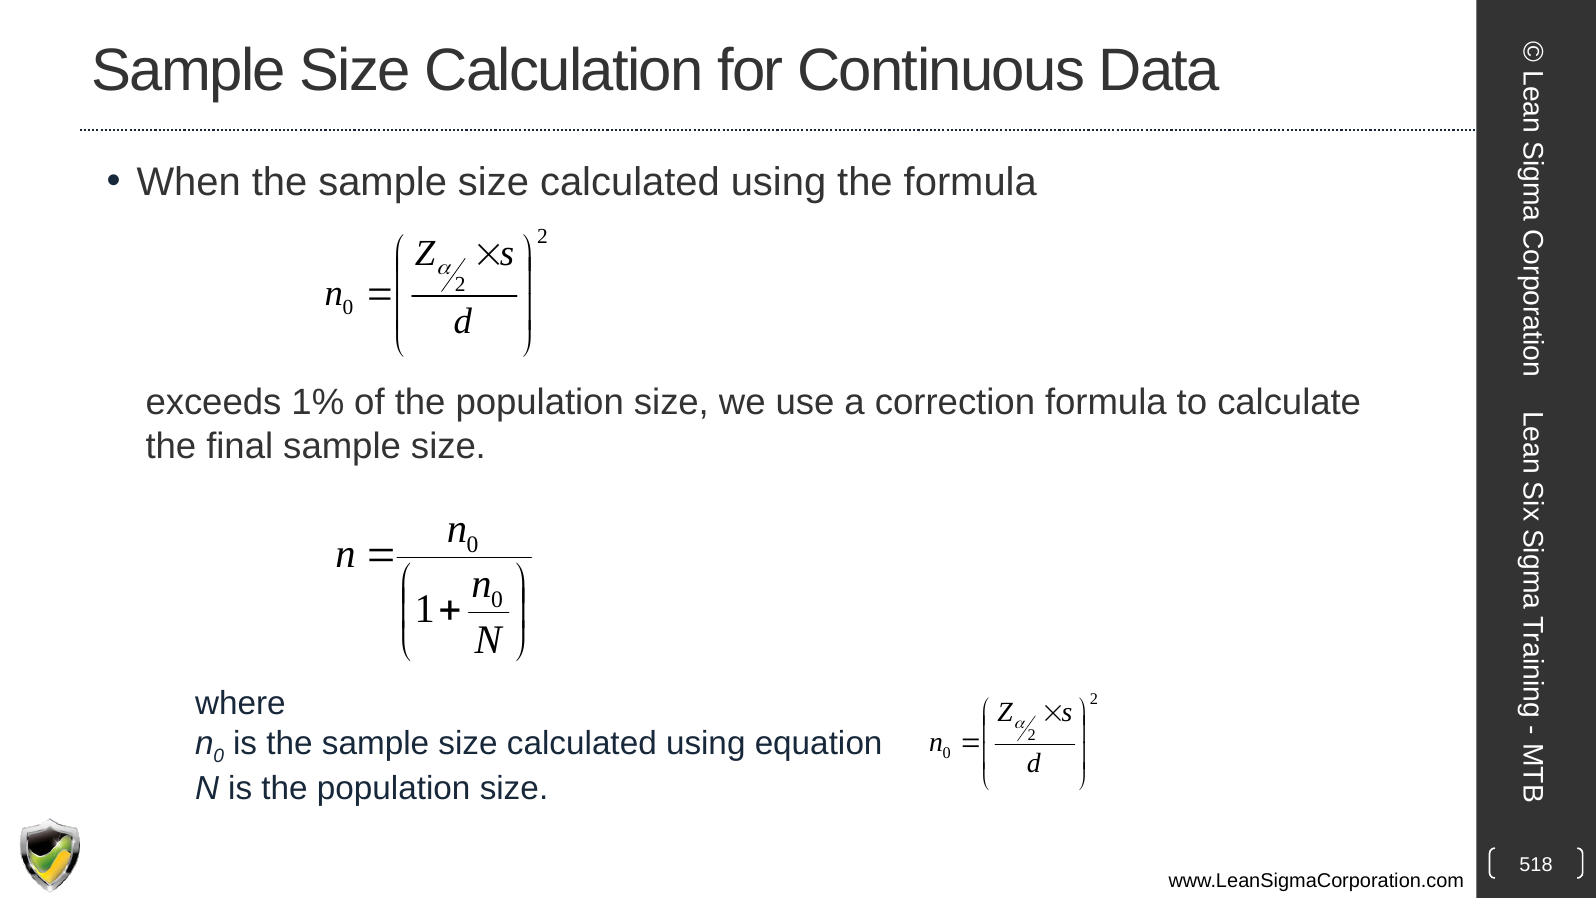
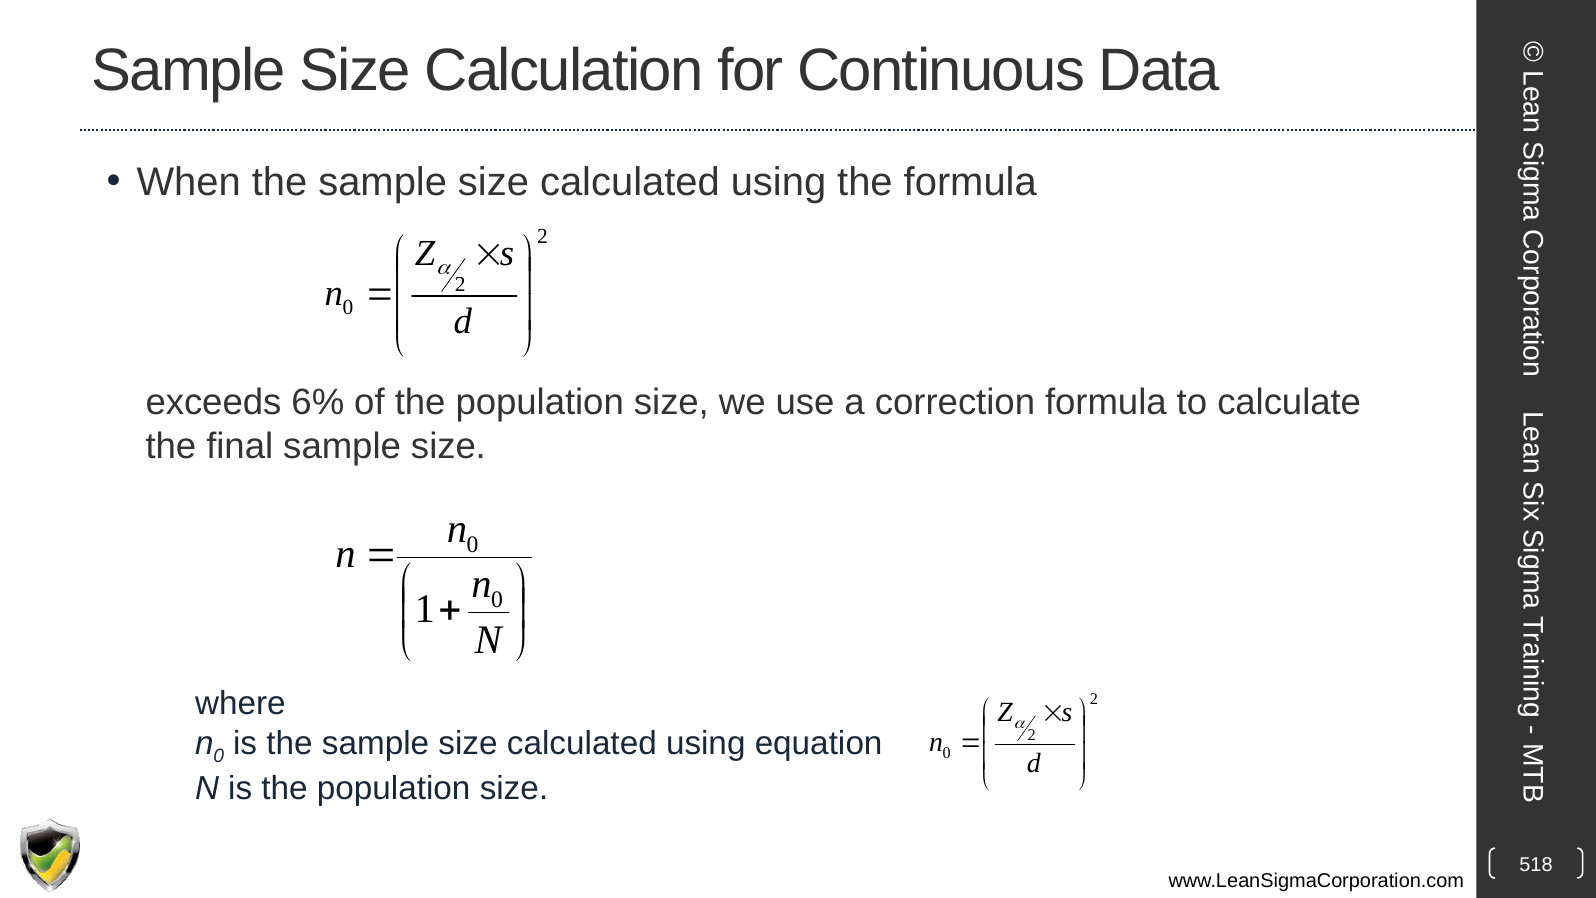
1%: 1% -> 6%
